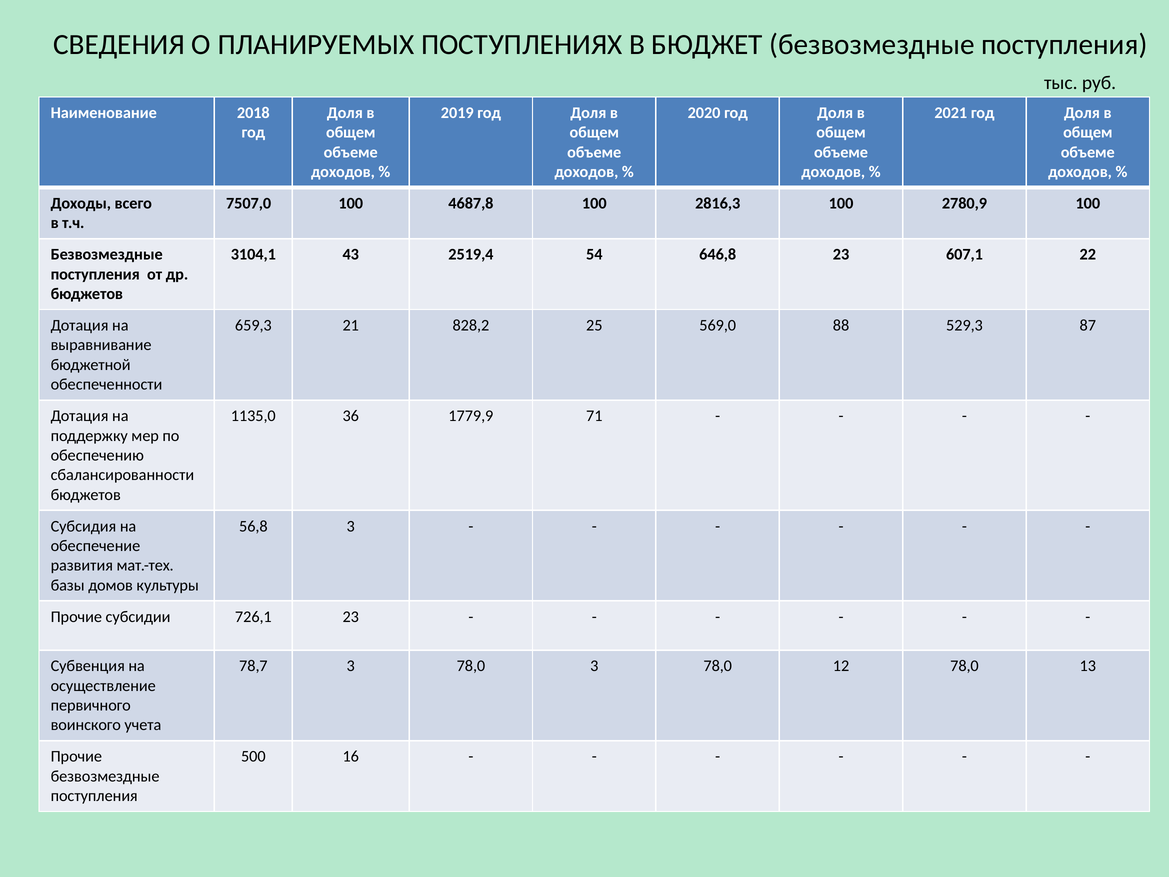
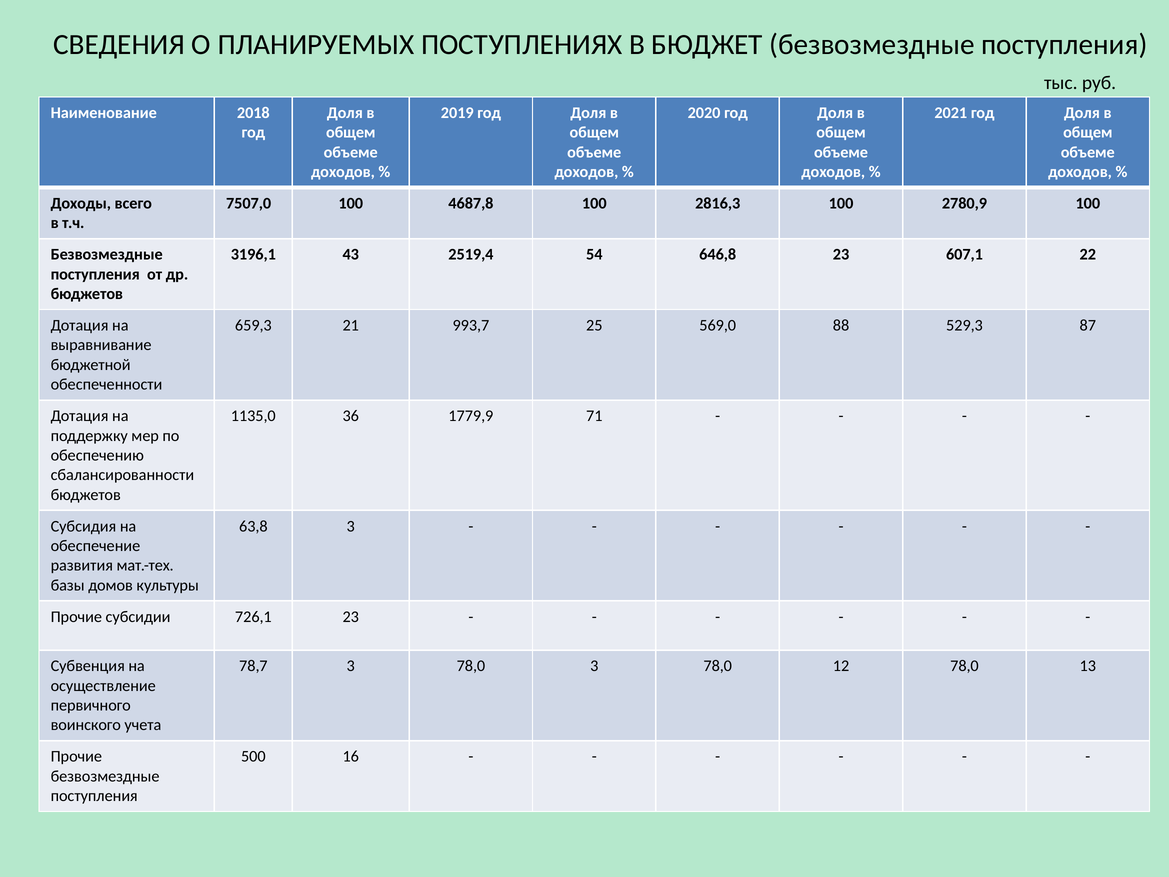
3104,1: 3104,1 -> 3196,1
828,2: 828,2 -> 993,7
56,8: 56,8 -> 63,8
